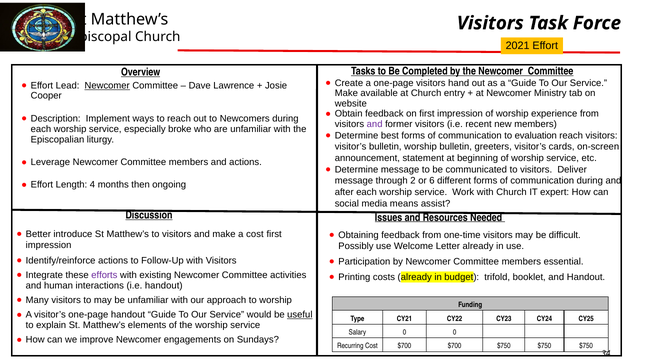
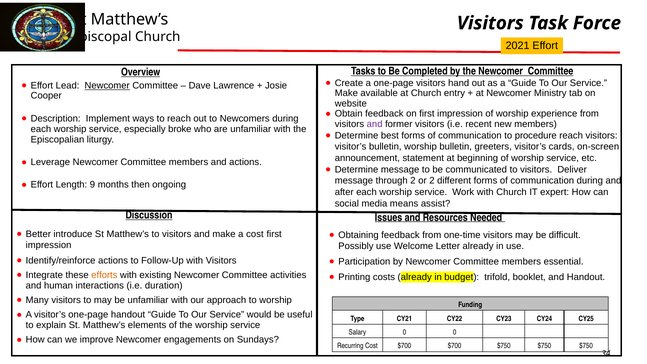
evaluation: evaluation -> procedure
or 6: 6 -> 2
4: 4 -> 9
efforts colour: purple -> orange
i.e handout: handout -> duration
useful underline: present -> none
